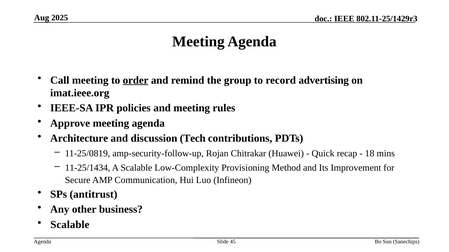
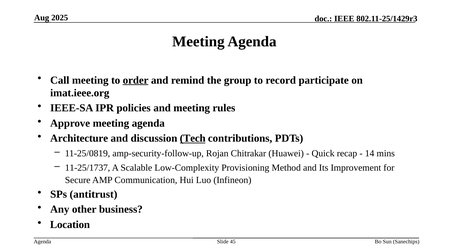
advertising: advertising -> participate
Tech underline: none -> present
18: 18 -> 14
11-25/1434: 11-25/1434 -> 11-25/1737
Scalable at (70, 225): Scalable -> Location
